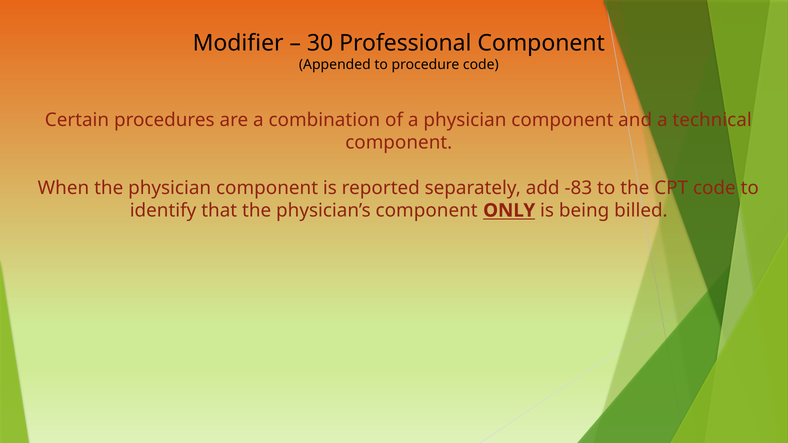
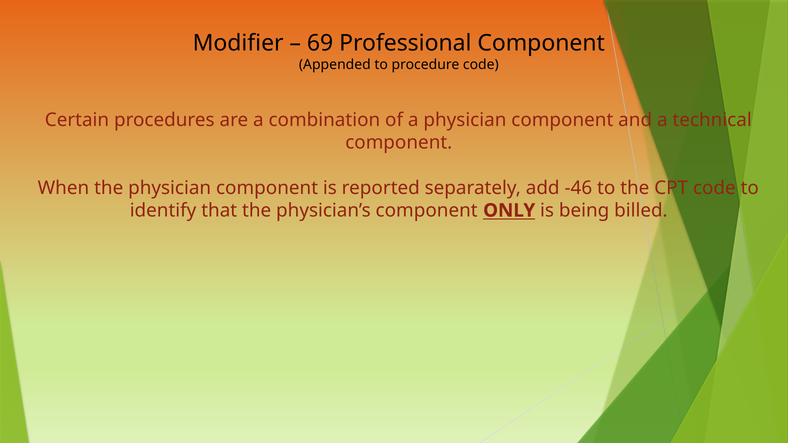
30: 30 -> 69
-83: -83 -> -46
